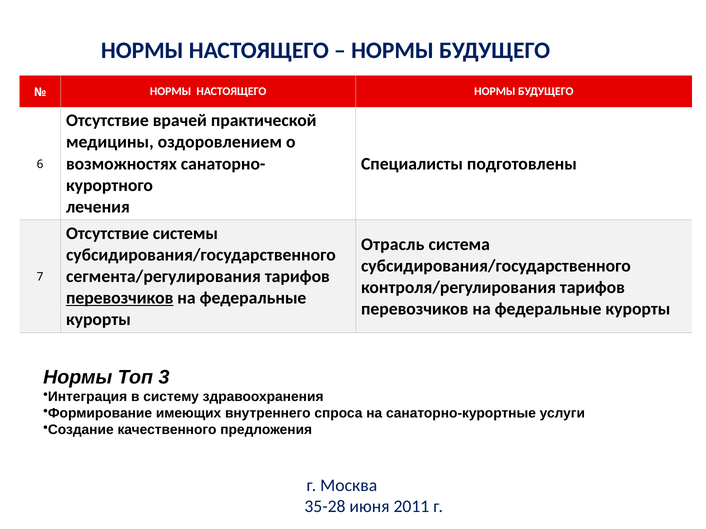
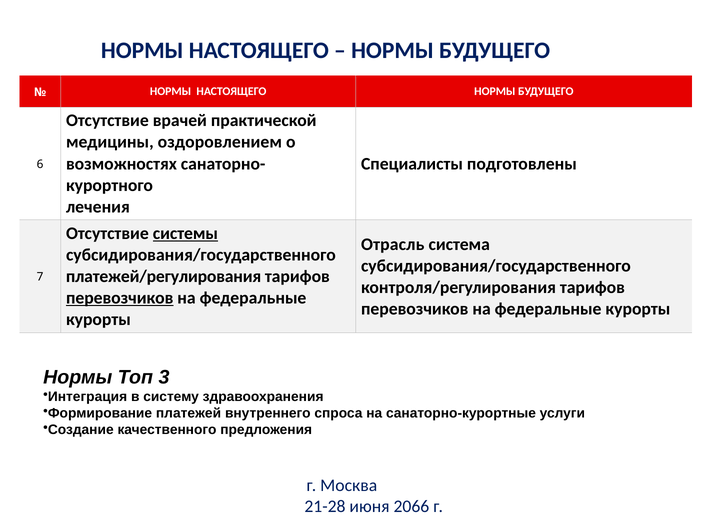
системы underline: none -> present
сегмента/регулирования: сегмента/регулирования -> платежей/регулирования
имеющих: имеющих -> платежей
35-28: 35-28 -> 21-28
2011: 2011 -> 2066
